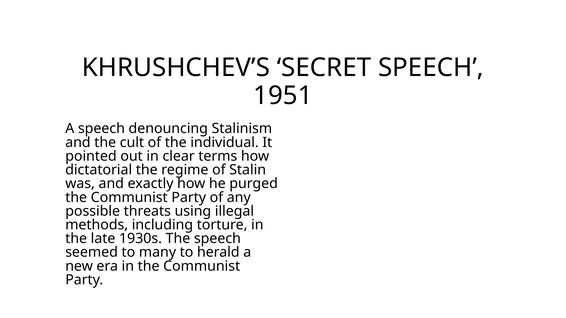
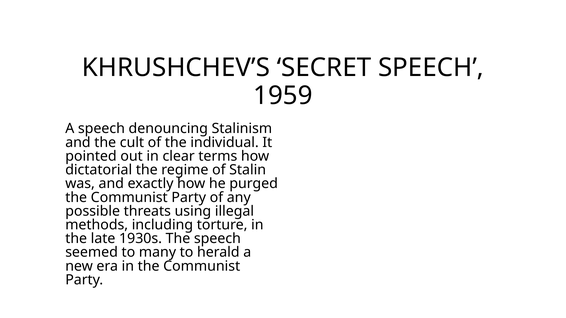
1951: 1951 -> 1959
